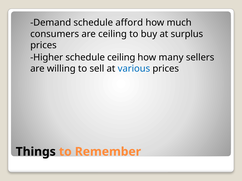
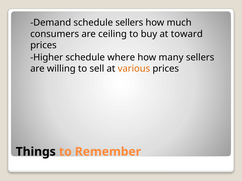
schedule afford: afford -> sellers
surplus: surplus -> toward
schedule ceiling: ceiling -> where
various colour: blue -> orange
